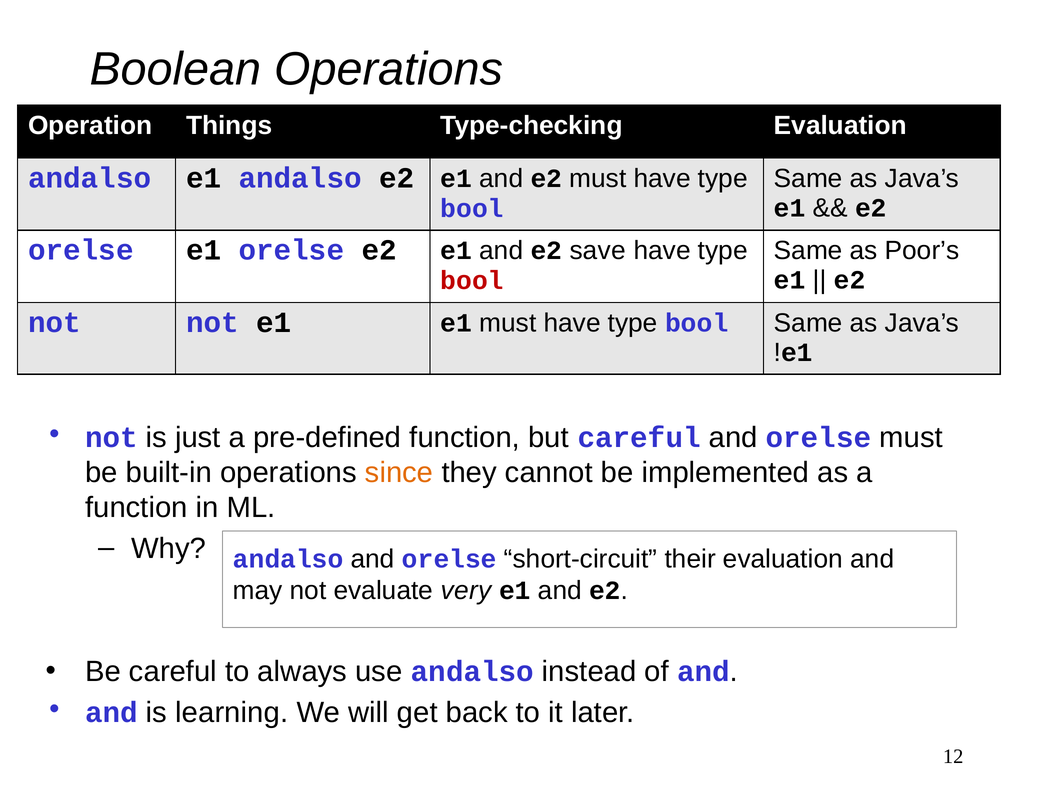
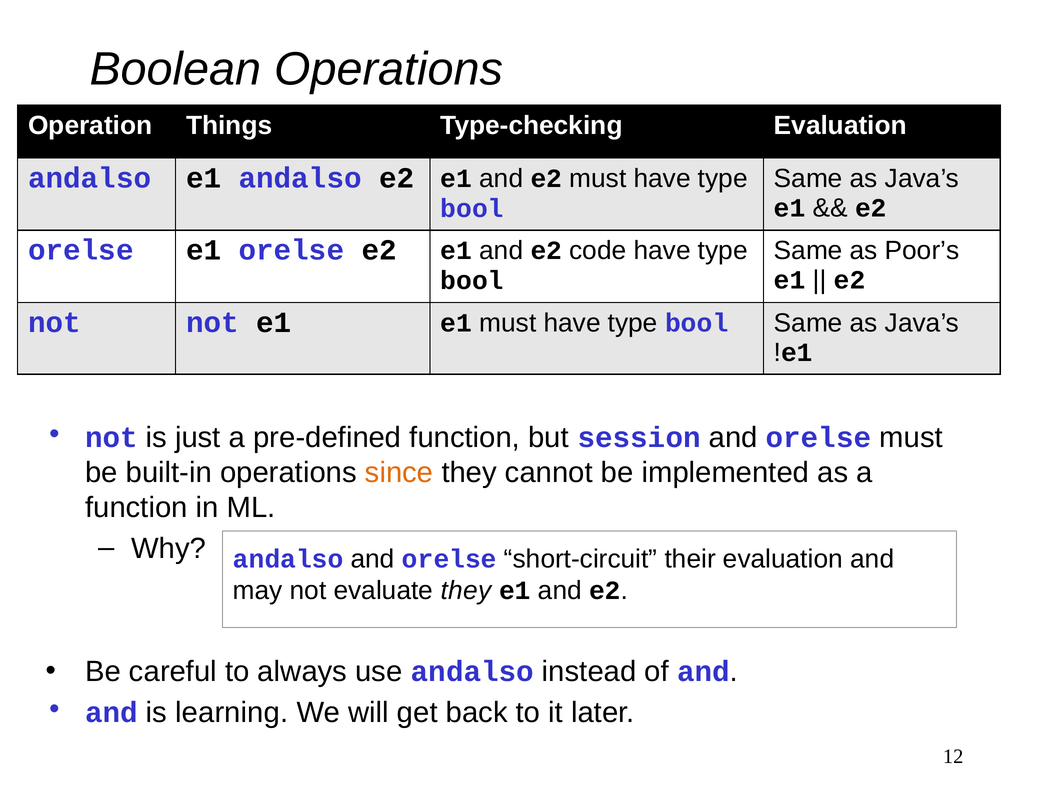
save: save -> code
bool at (472, 280) colour: red -> black
but careful: careful -> session
evaluate very: very -> they
